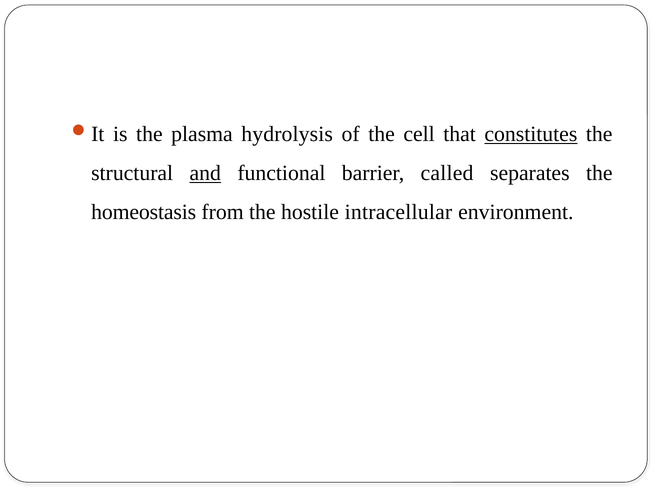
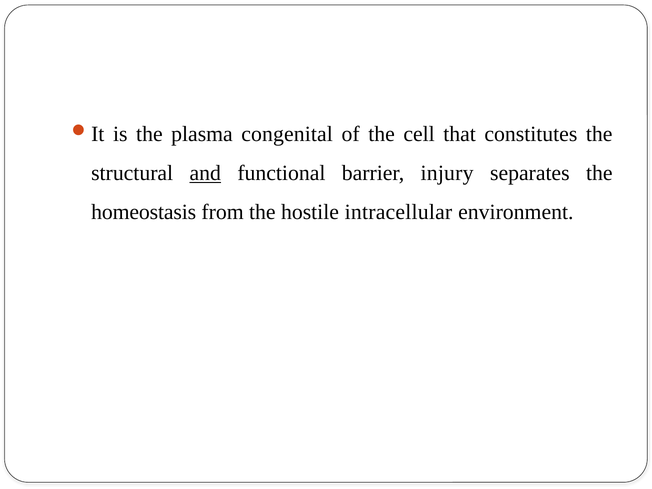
hydrolysis: hydrolysis -> congenital
constitutes underline: present -> none
called: called -> injury
